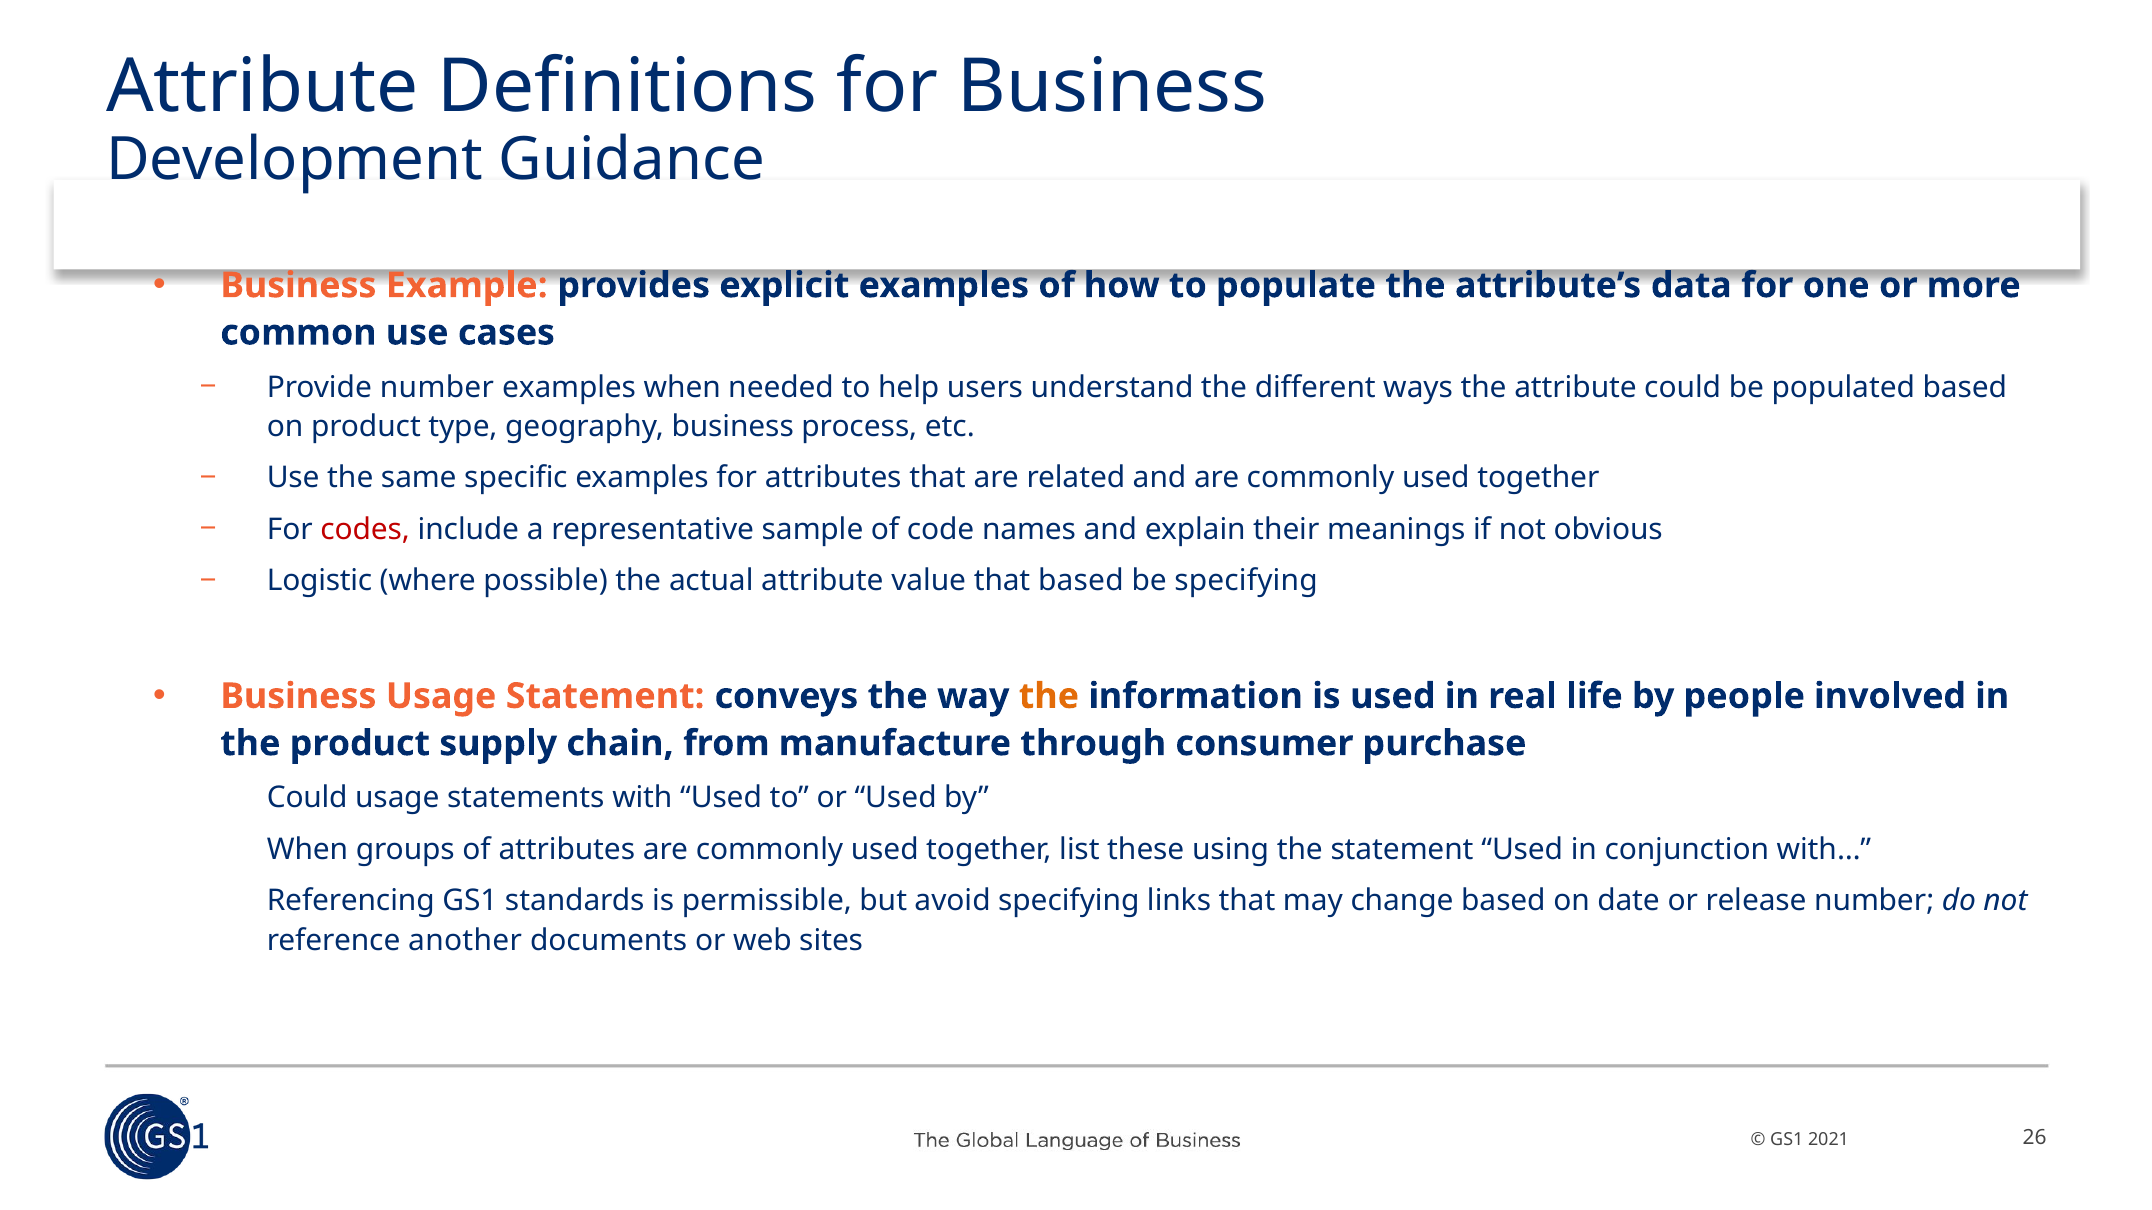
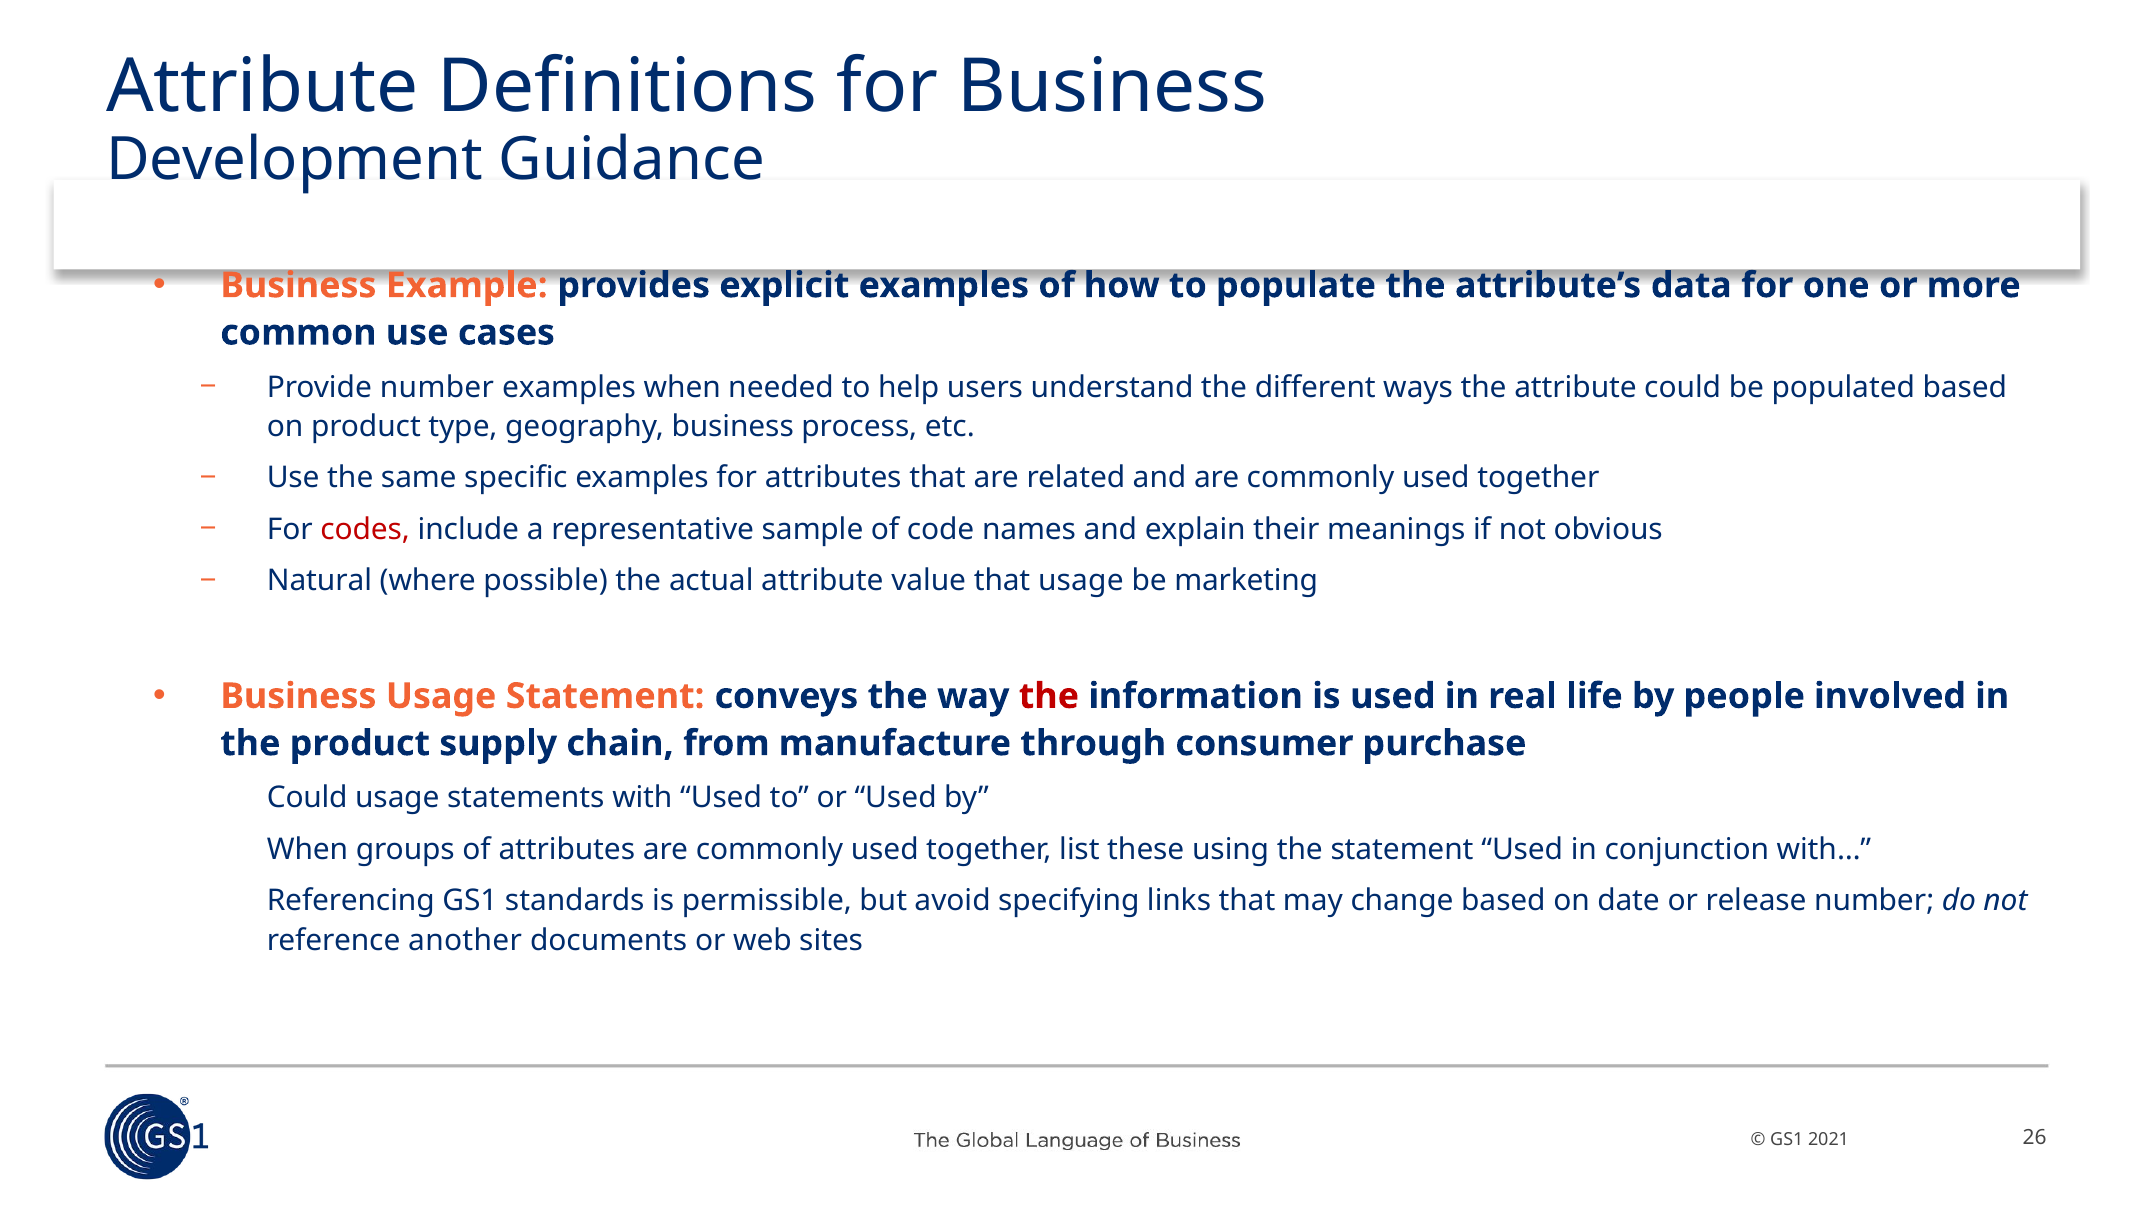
Logistic: Logistic -> Natural
that based: based -> usage
be specifying: specifying -> marketing
the at (1049, 696) colour: orange -> red
